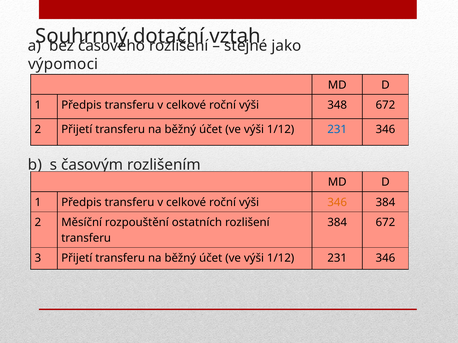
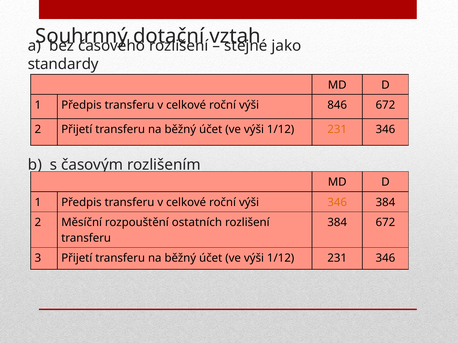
výpomoci: výpomoci -> standardy
348: 348 -> 846
231 at (337, 130) colour: blue -> orange
